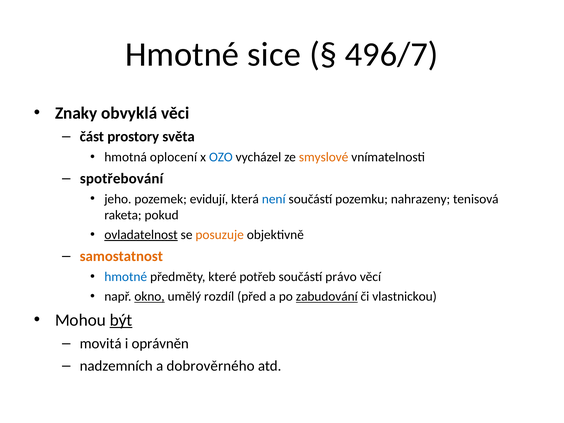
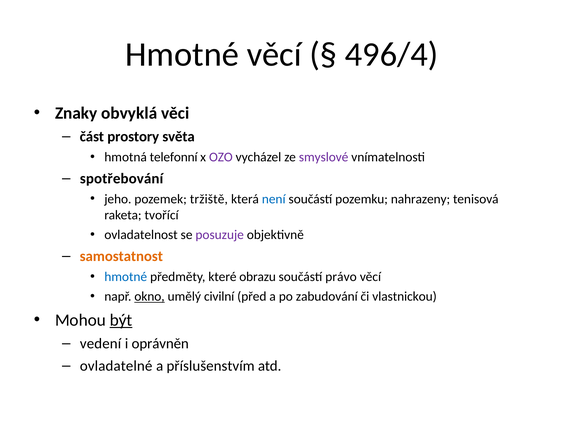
Hmotné sice: sice -> věcí
496/7: 496/7 -> 496/4
oplocení: oplocení -> telefonní
OZO colour: blue -> purple
smyslové colour: orange -> purple
evidují: evidují -> tržiště
pokud: pokud -> tvořící
ovladatelnost underline: present -> none
posuzuje colour: orange -> purple
potřeb: potřeb -> obrazu
rozdíl: rozdíl -> civilní
zabudování underline: present -> none
movitá: movitá -> vedení
nadzemních: nadzemních -> ovladatelné
dobrověrného: dobrověrného -> příslušenstvím
